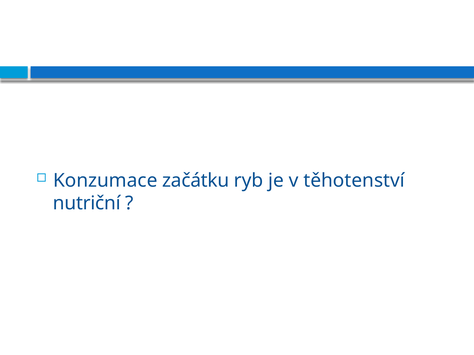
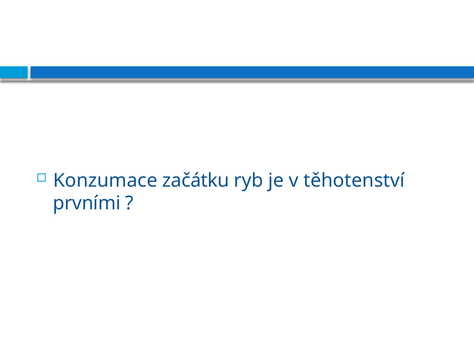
nutriční: nutriční -> prvními
